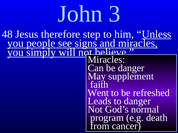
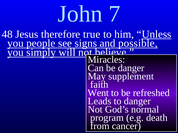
3: 3 -> 7
step: step -> true
and miracles: miracles -> possible
